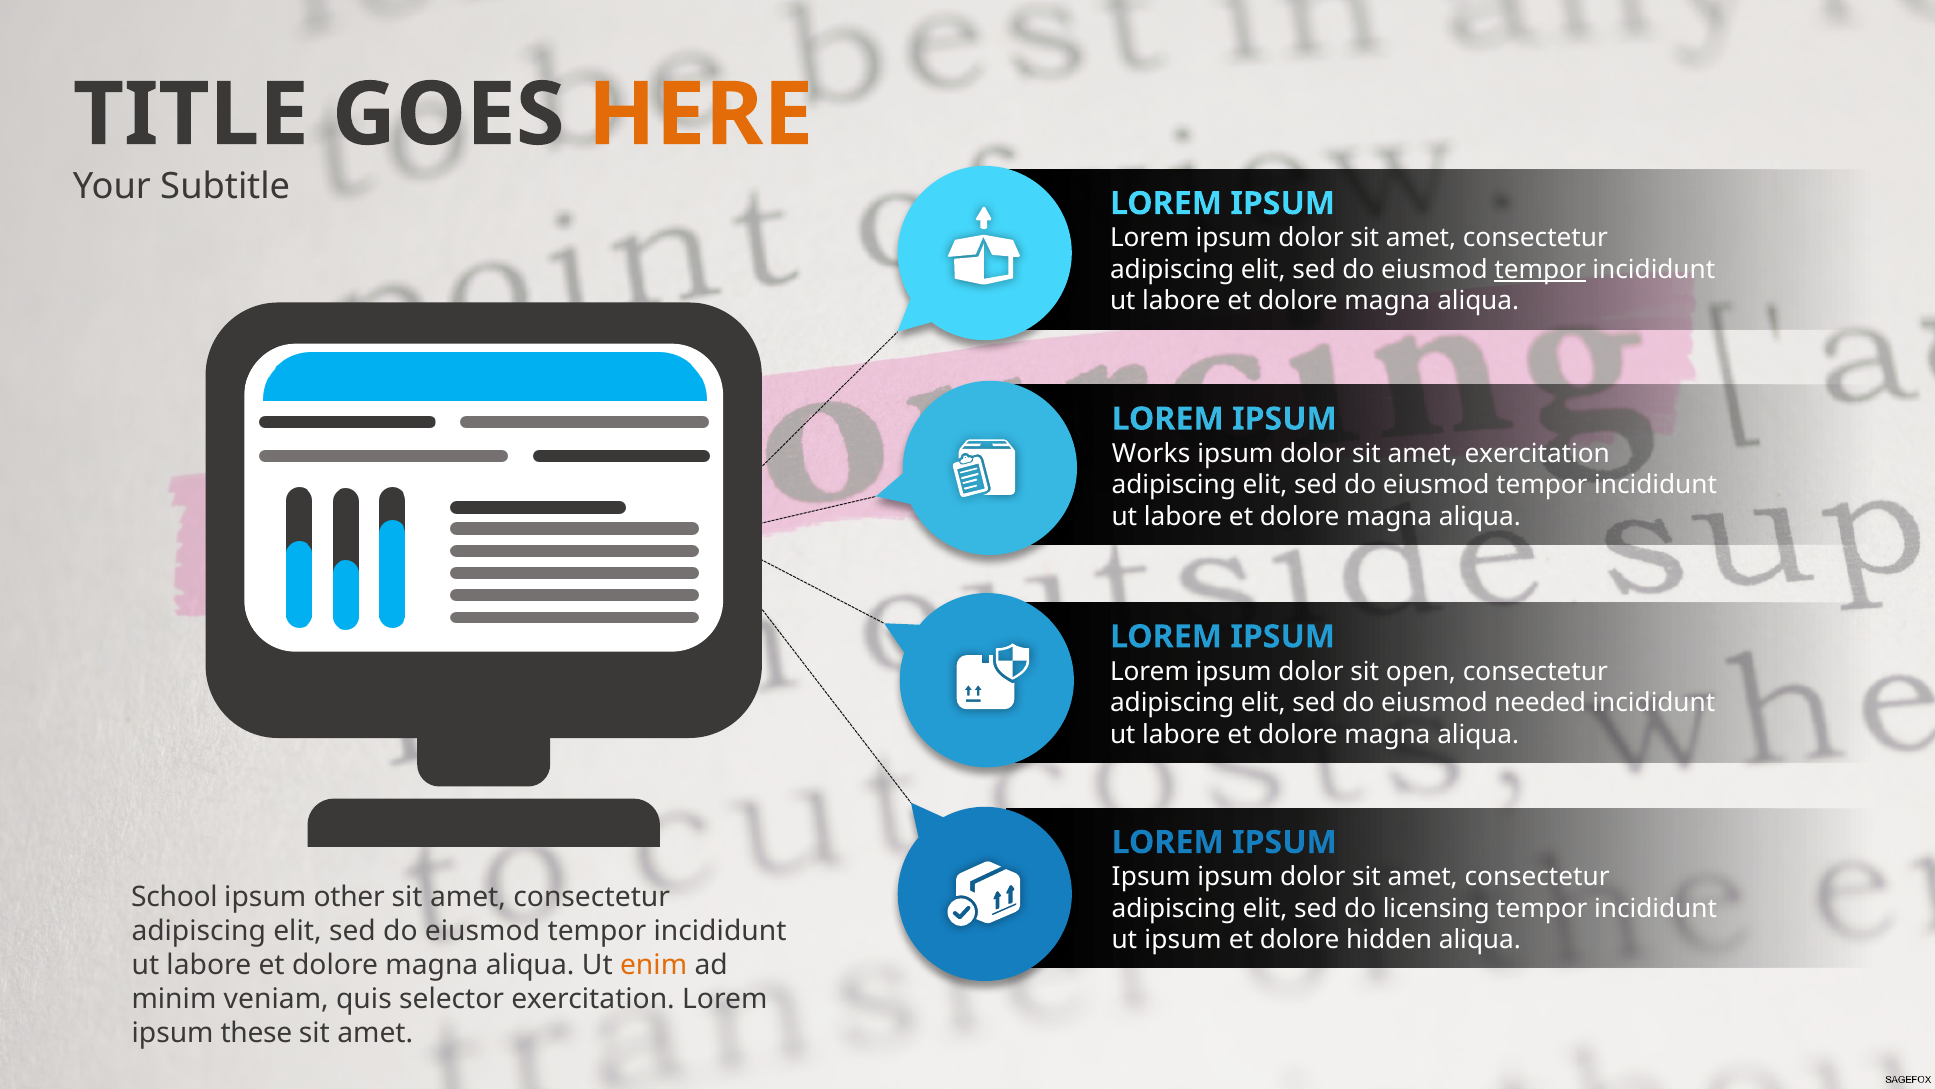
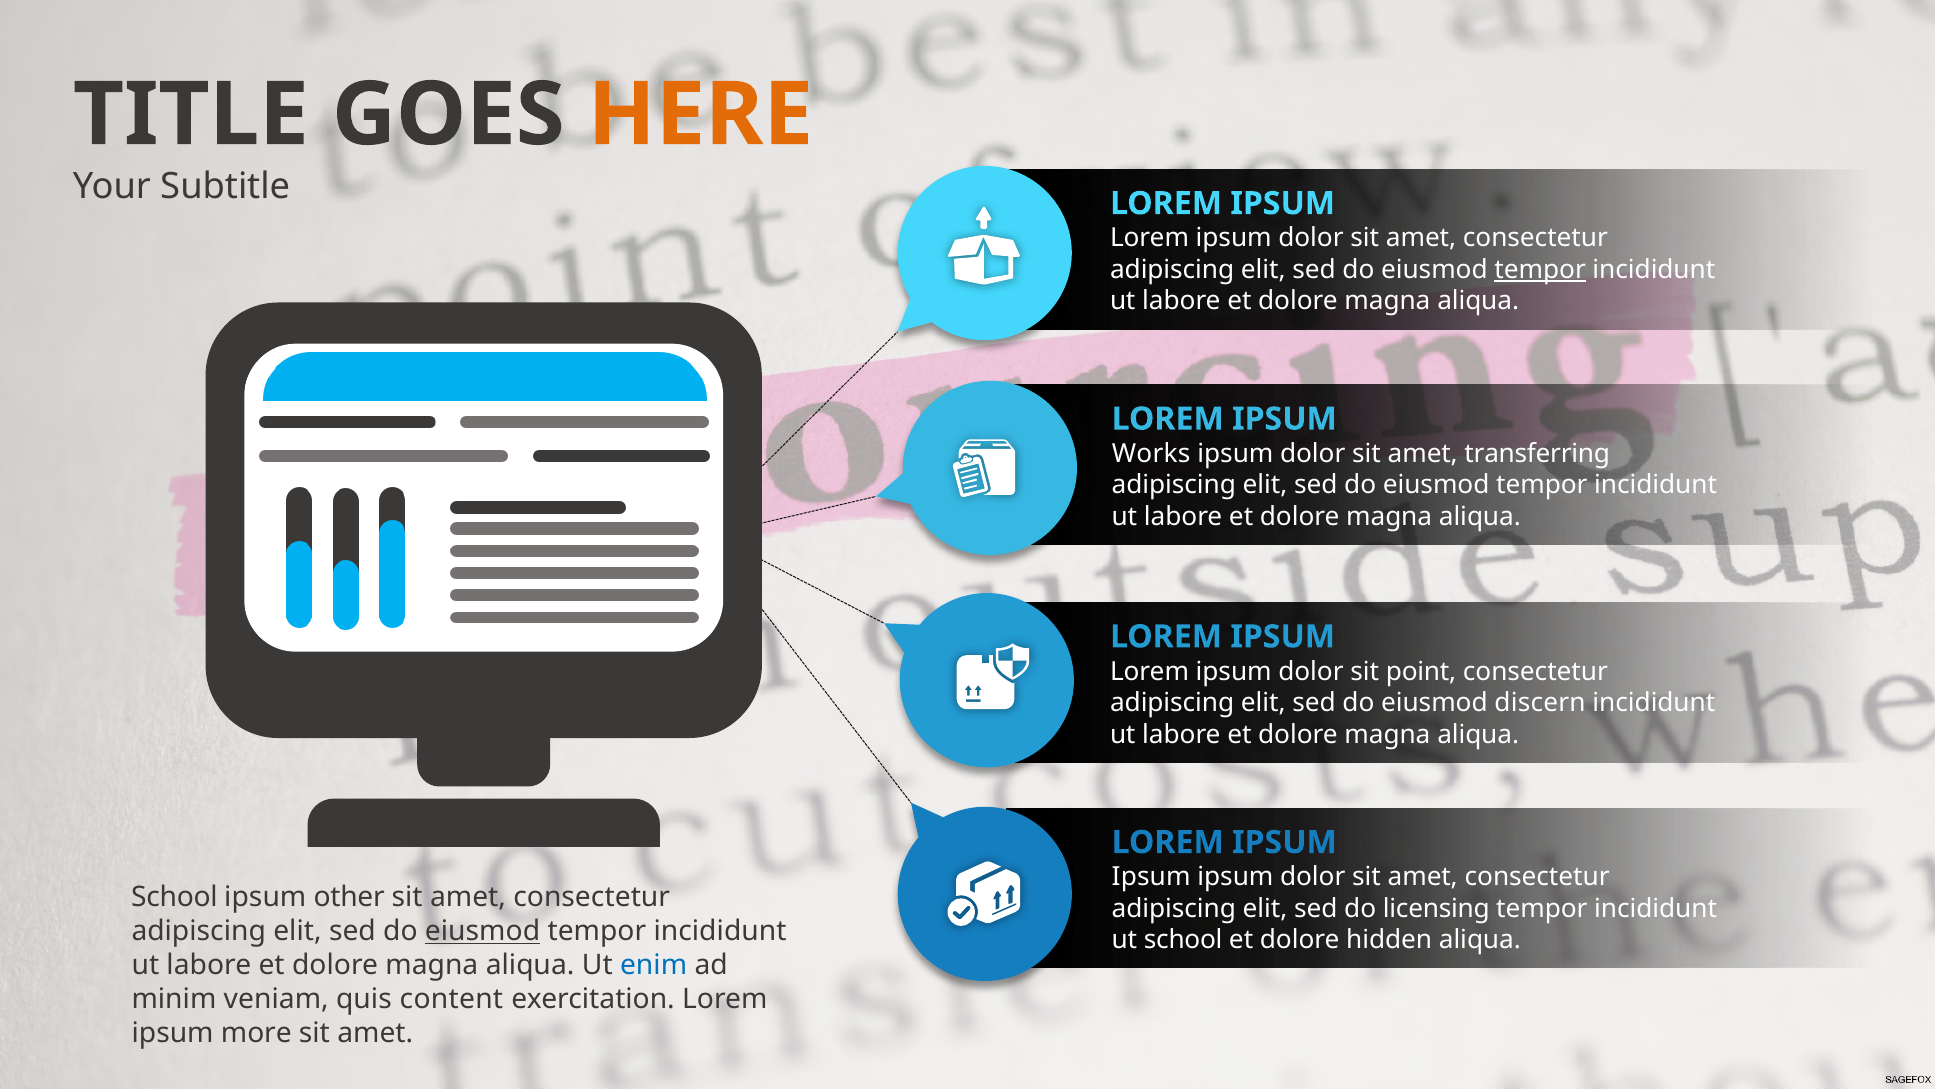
amet exercitation: exercitation -> transferring
open: open -> point
needed: needed -> discern
eiusmod at (483, 931) underline: none -> present
ut ipsum: ipsum -> school
enim colour: orange -> blue
selector: selector -> content
these: these -> more
